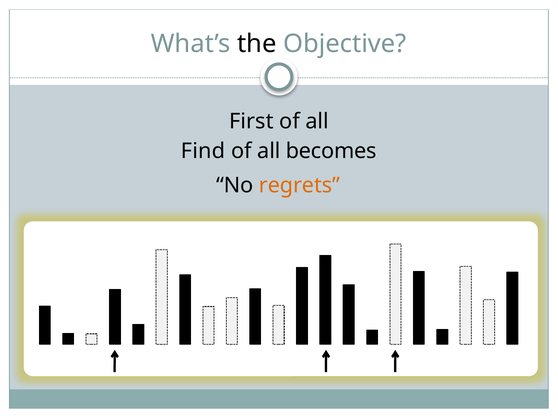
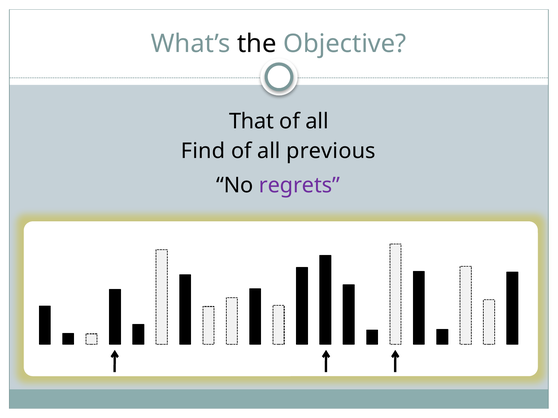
First: First -> That
becomes: becomes -> previous
regrets colour: orange -> purple
